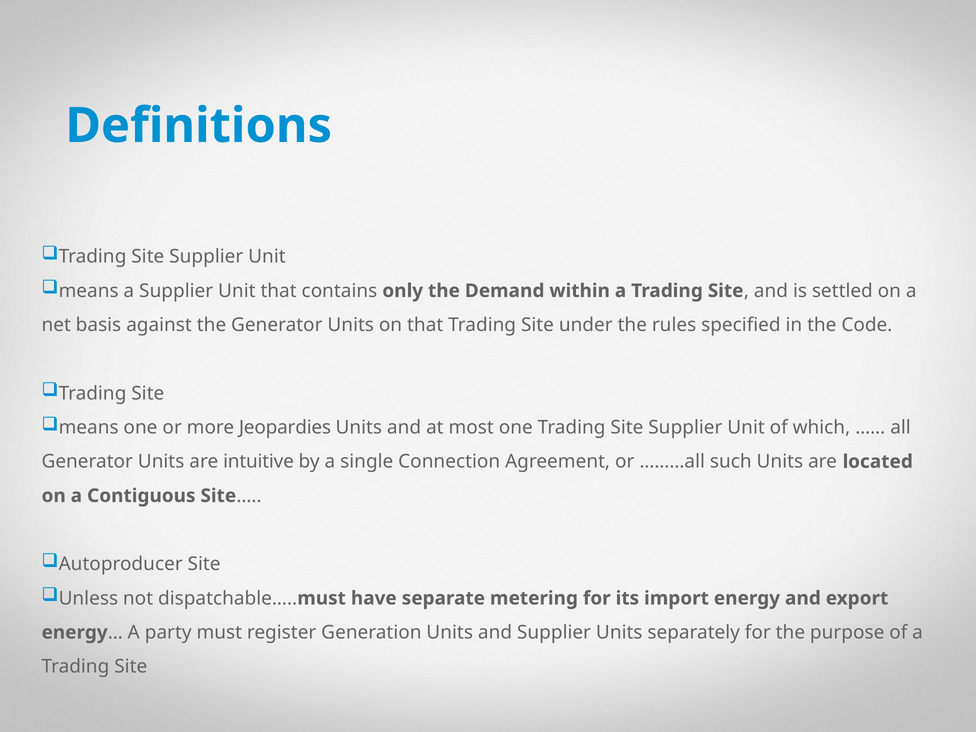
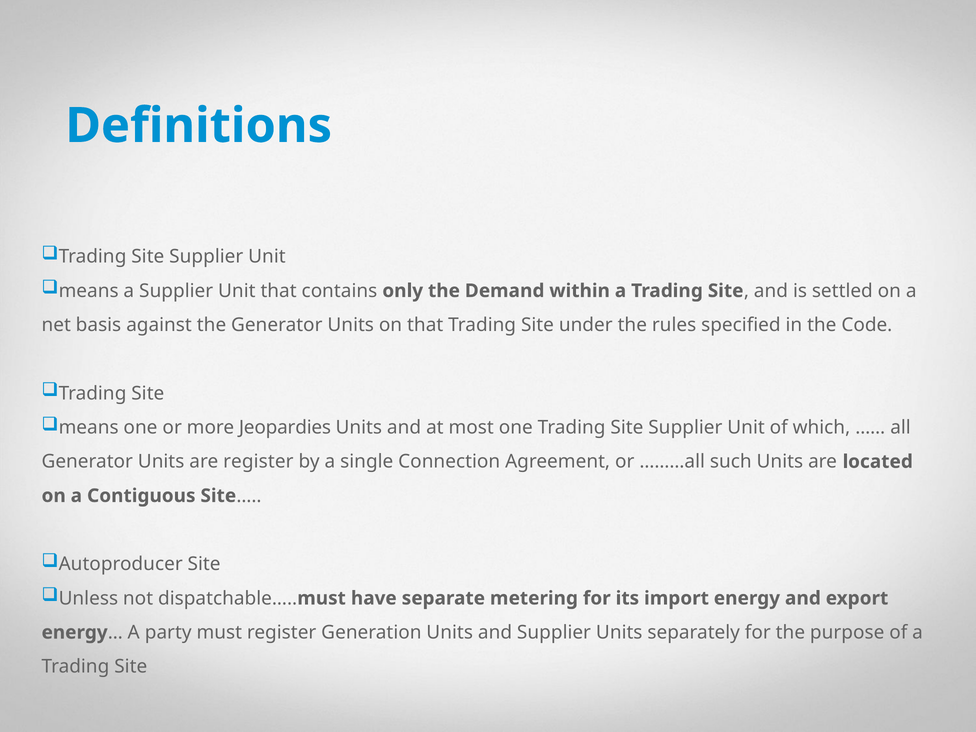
are intuitive: intuitive -> register
